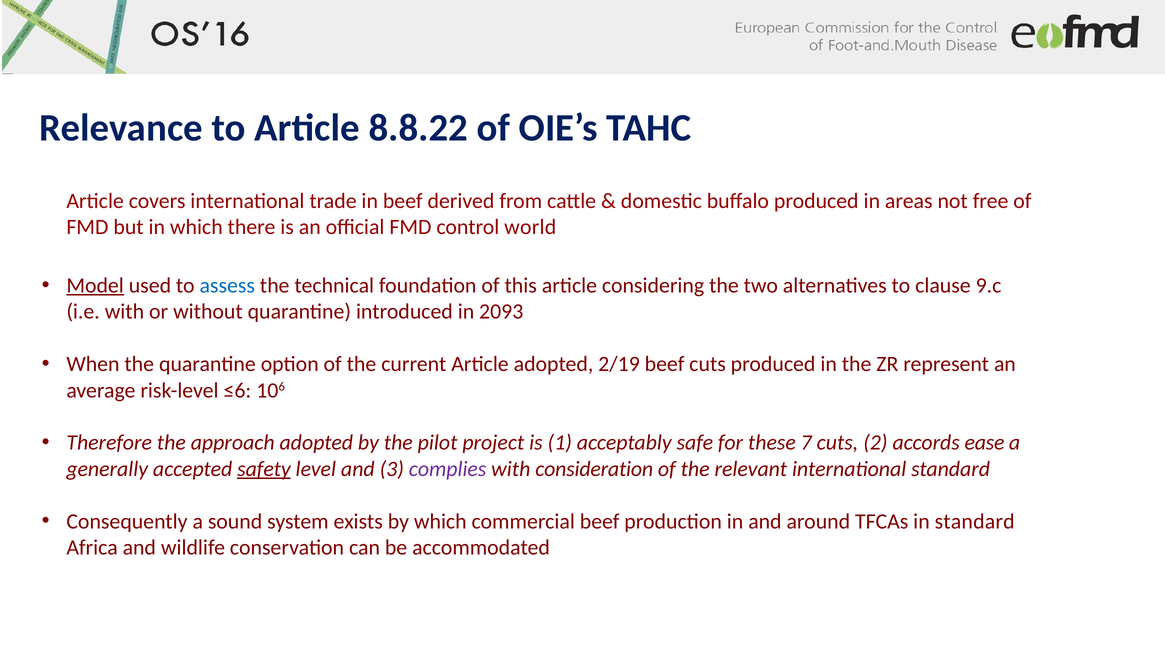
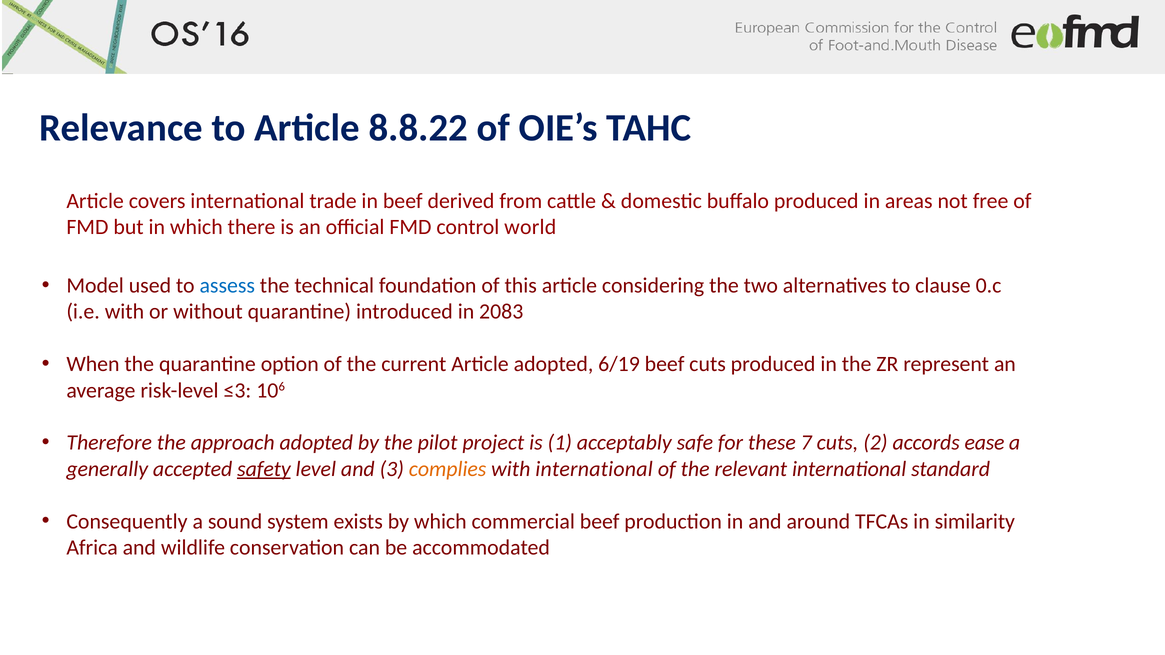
Model underline: present -> none
9.c: 9.c -> 0.c
2093: 2093 -> 2083
2/19: 2/19 -> 6/19
≤6: ≤6 -> ≤3
complies colour: purple -> orange
with consideration: consideration -> international
in standard: standard -> similarity
